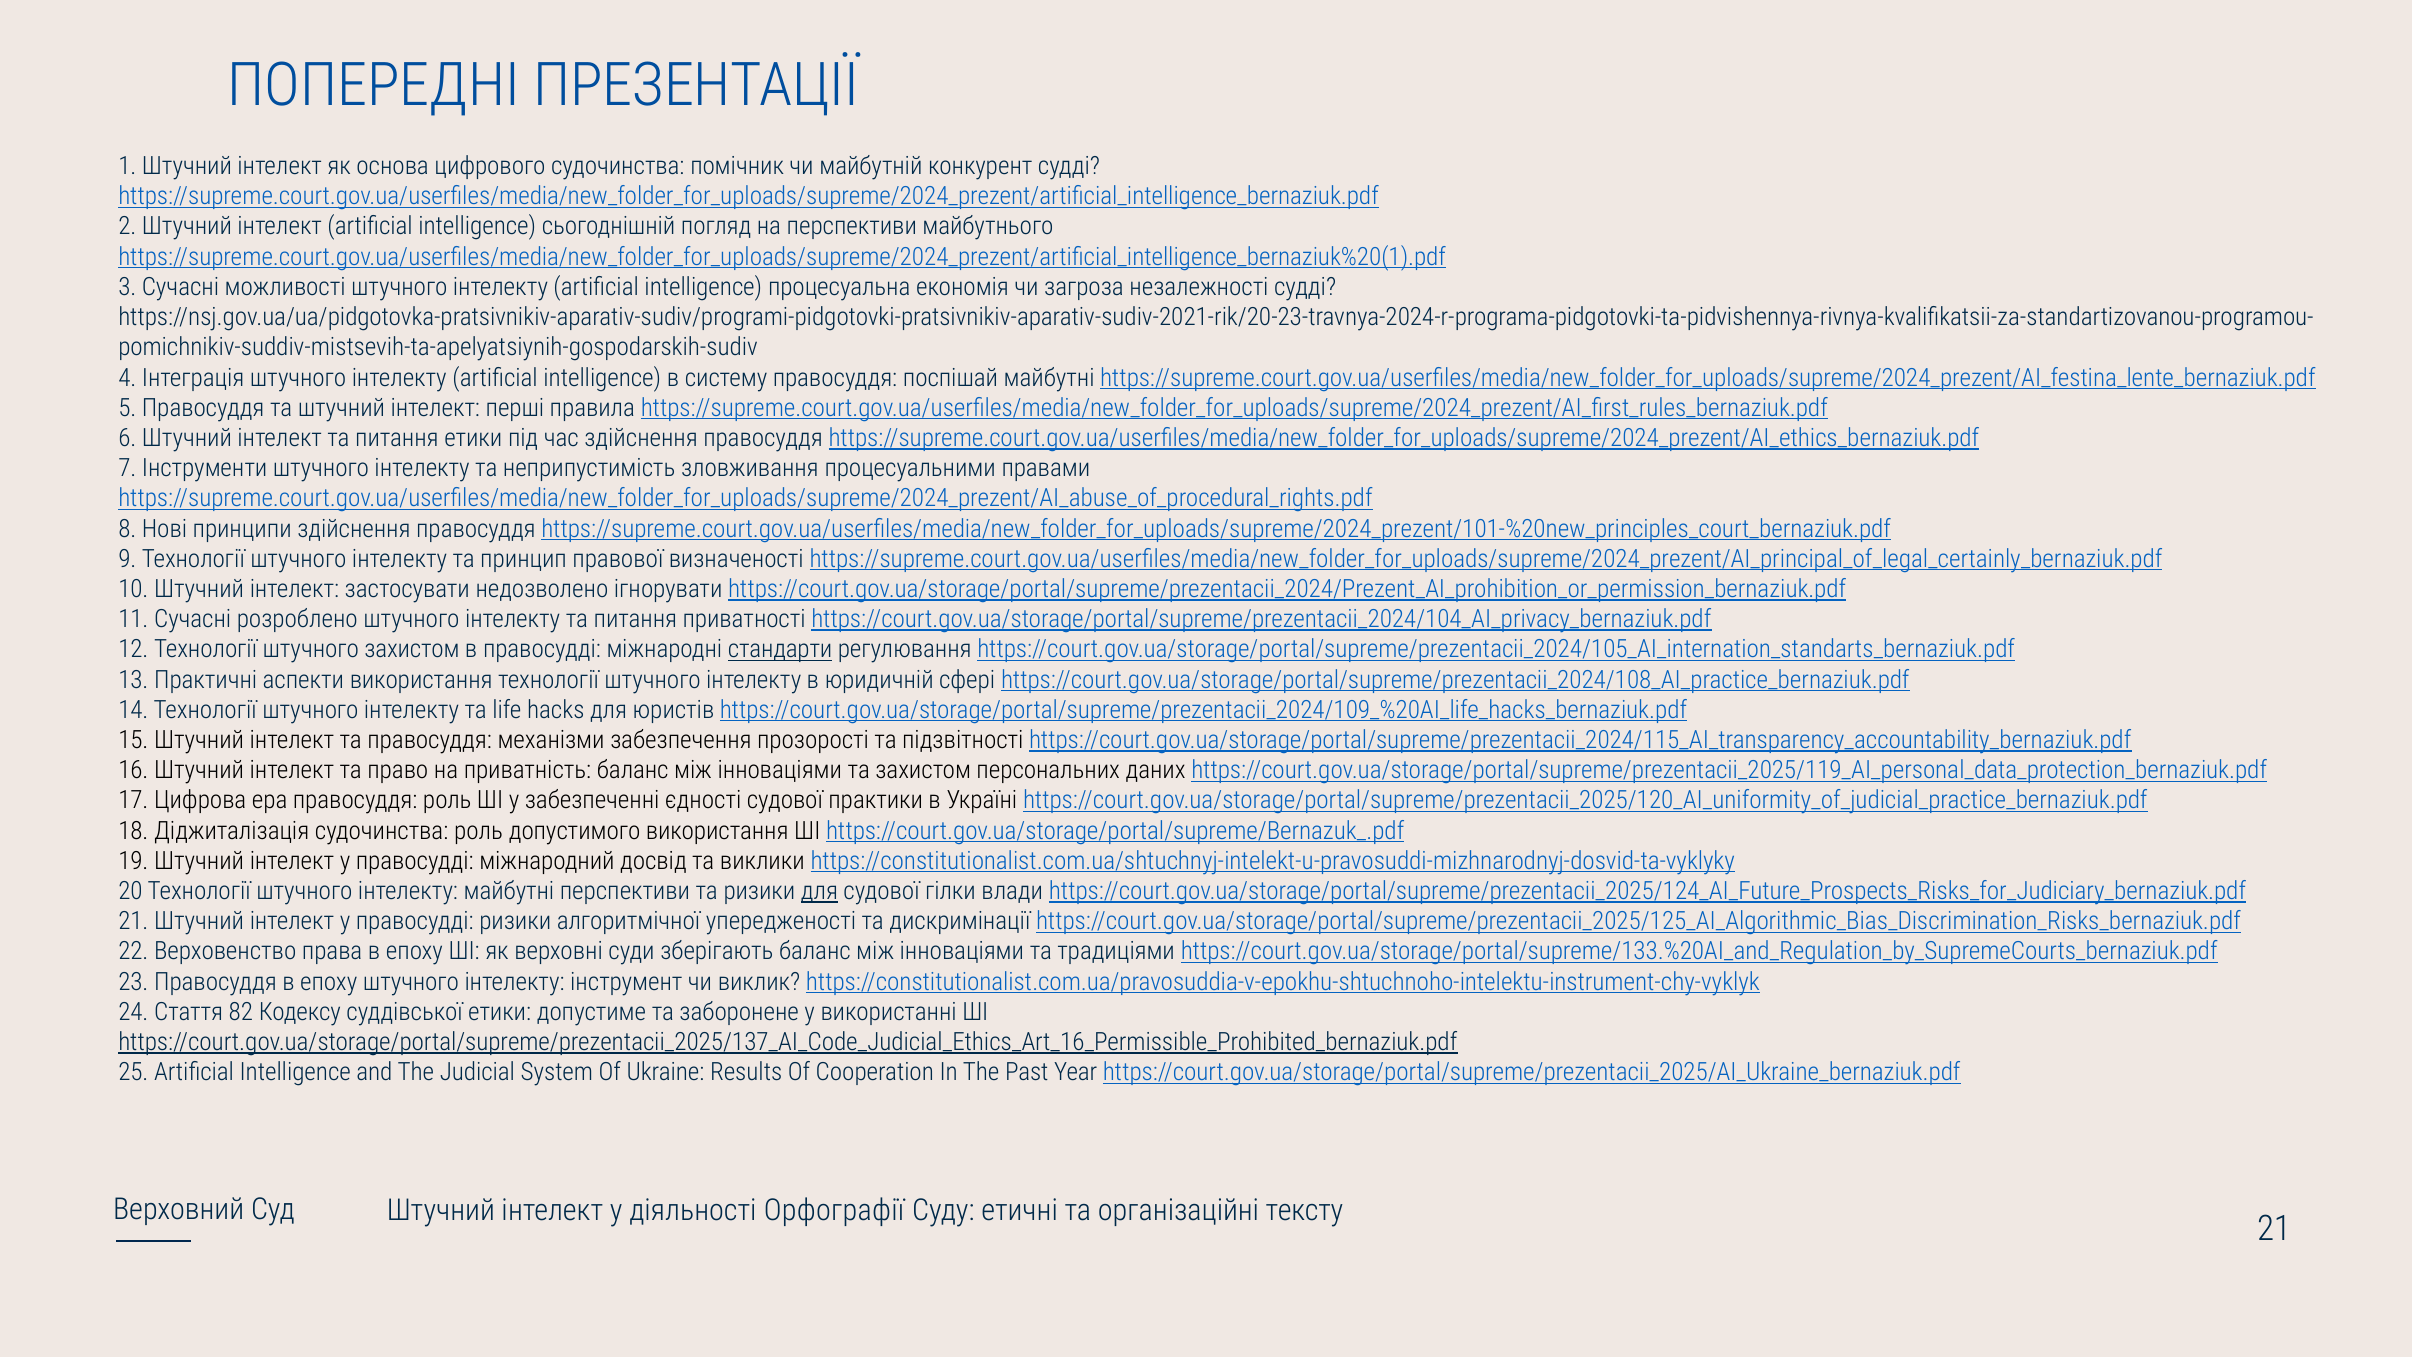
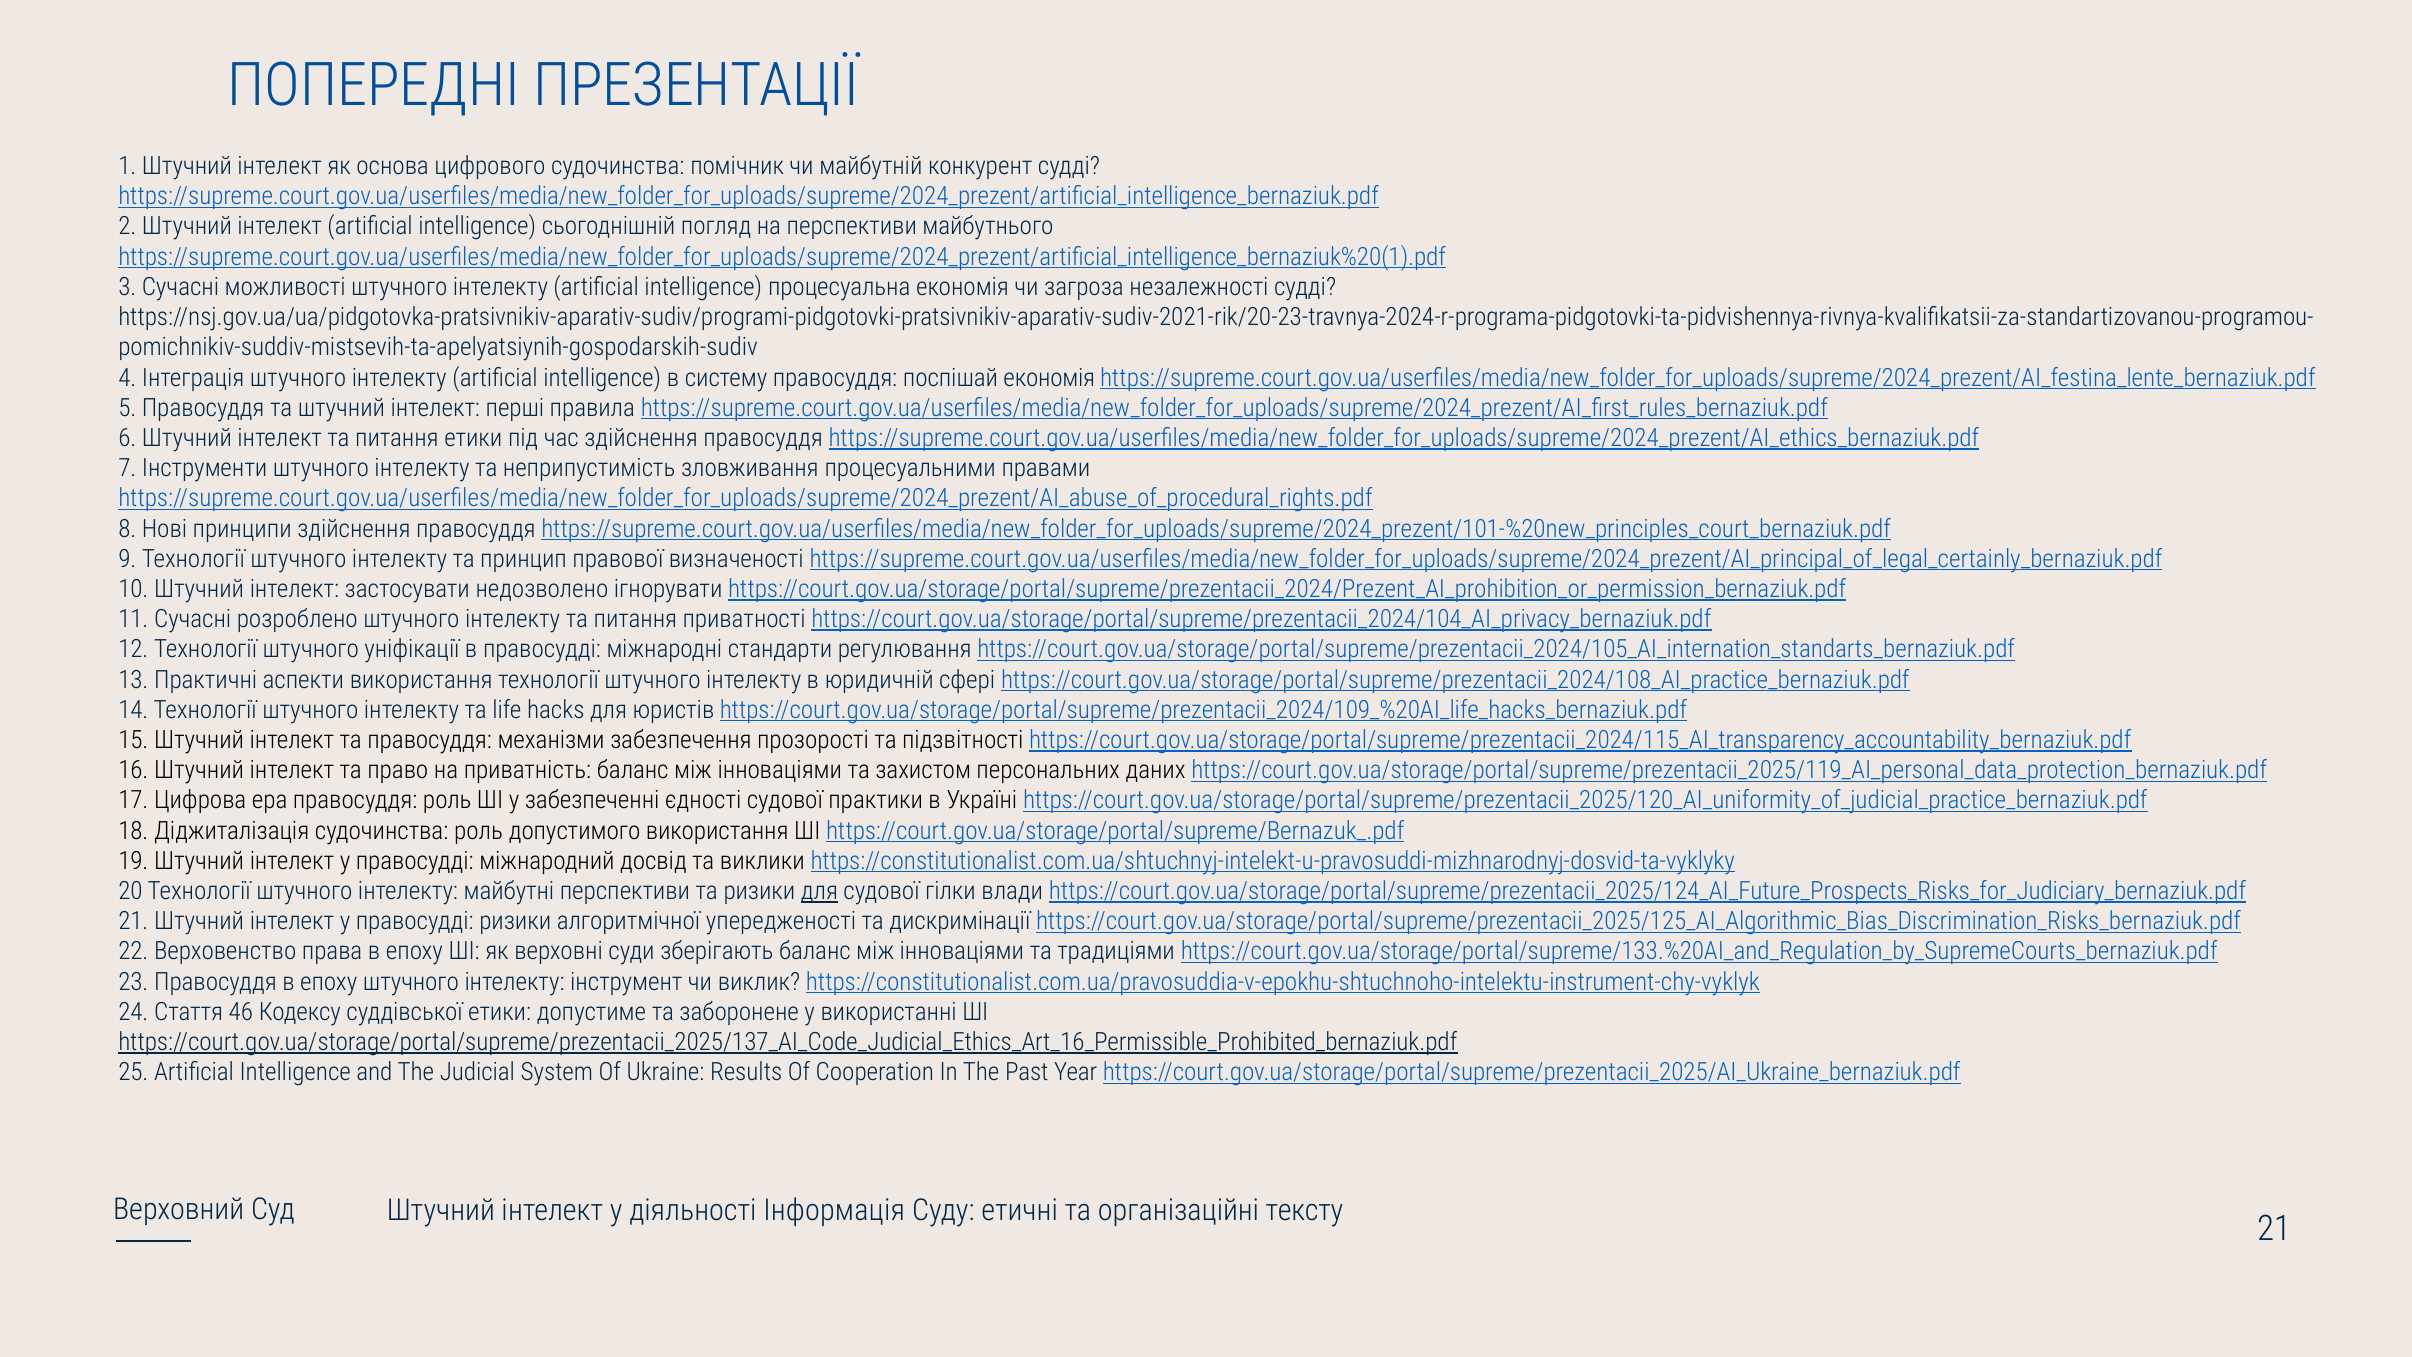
поспішай майбутні: майбутні -> економія
штучного захистом: захистом -> уніфікації
стандарти underline: present -> none
82: 82 -> 46
Орфографії: Орфографії -> Інформація
